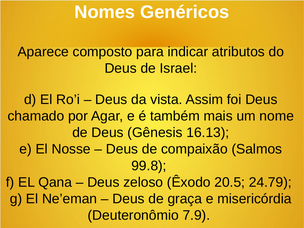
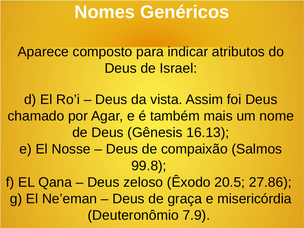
24.79: 24.79 -> 27.86
